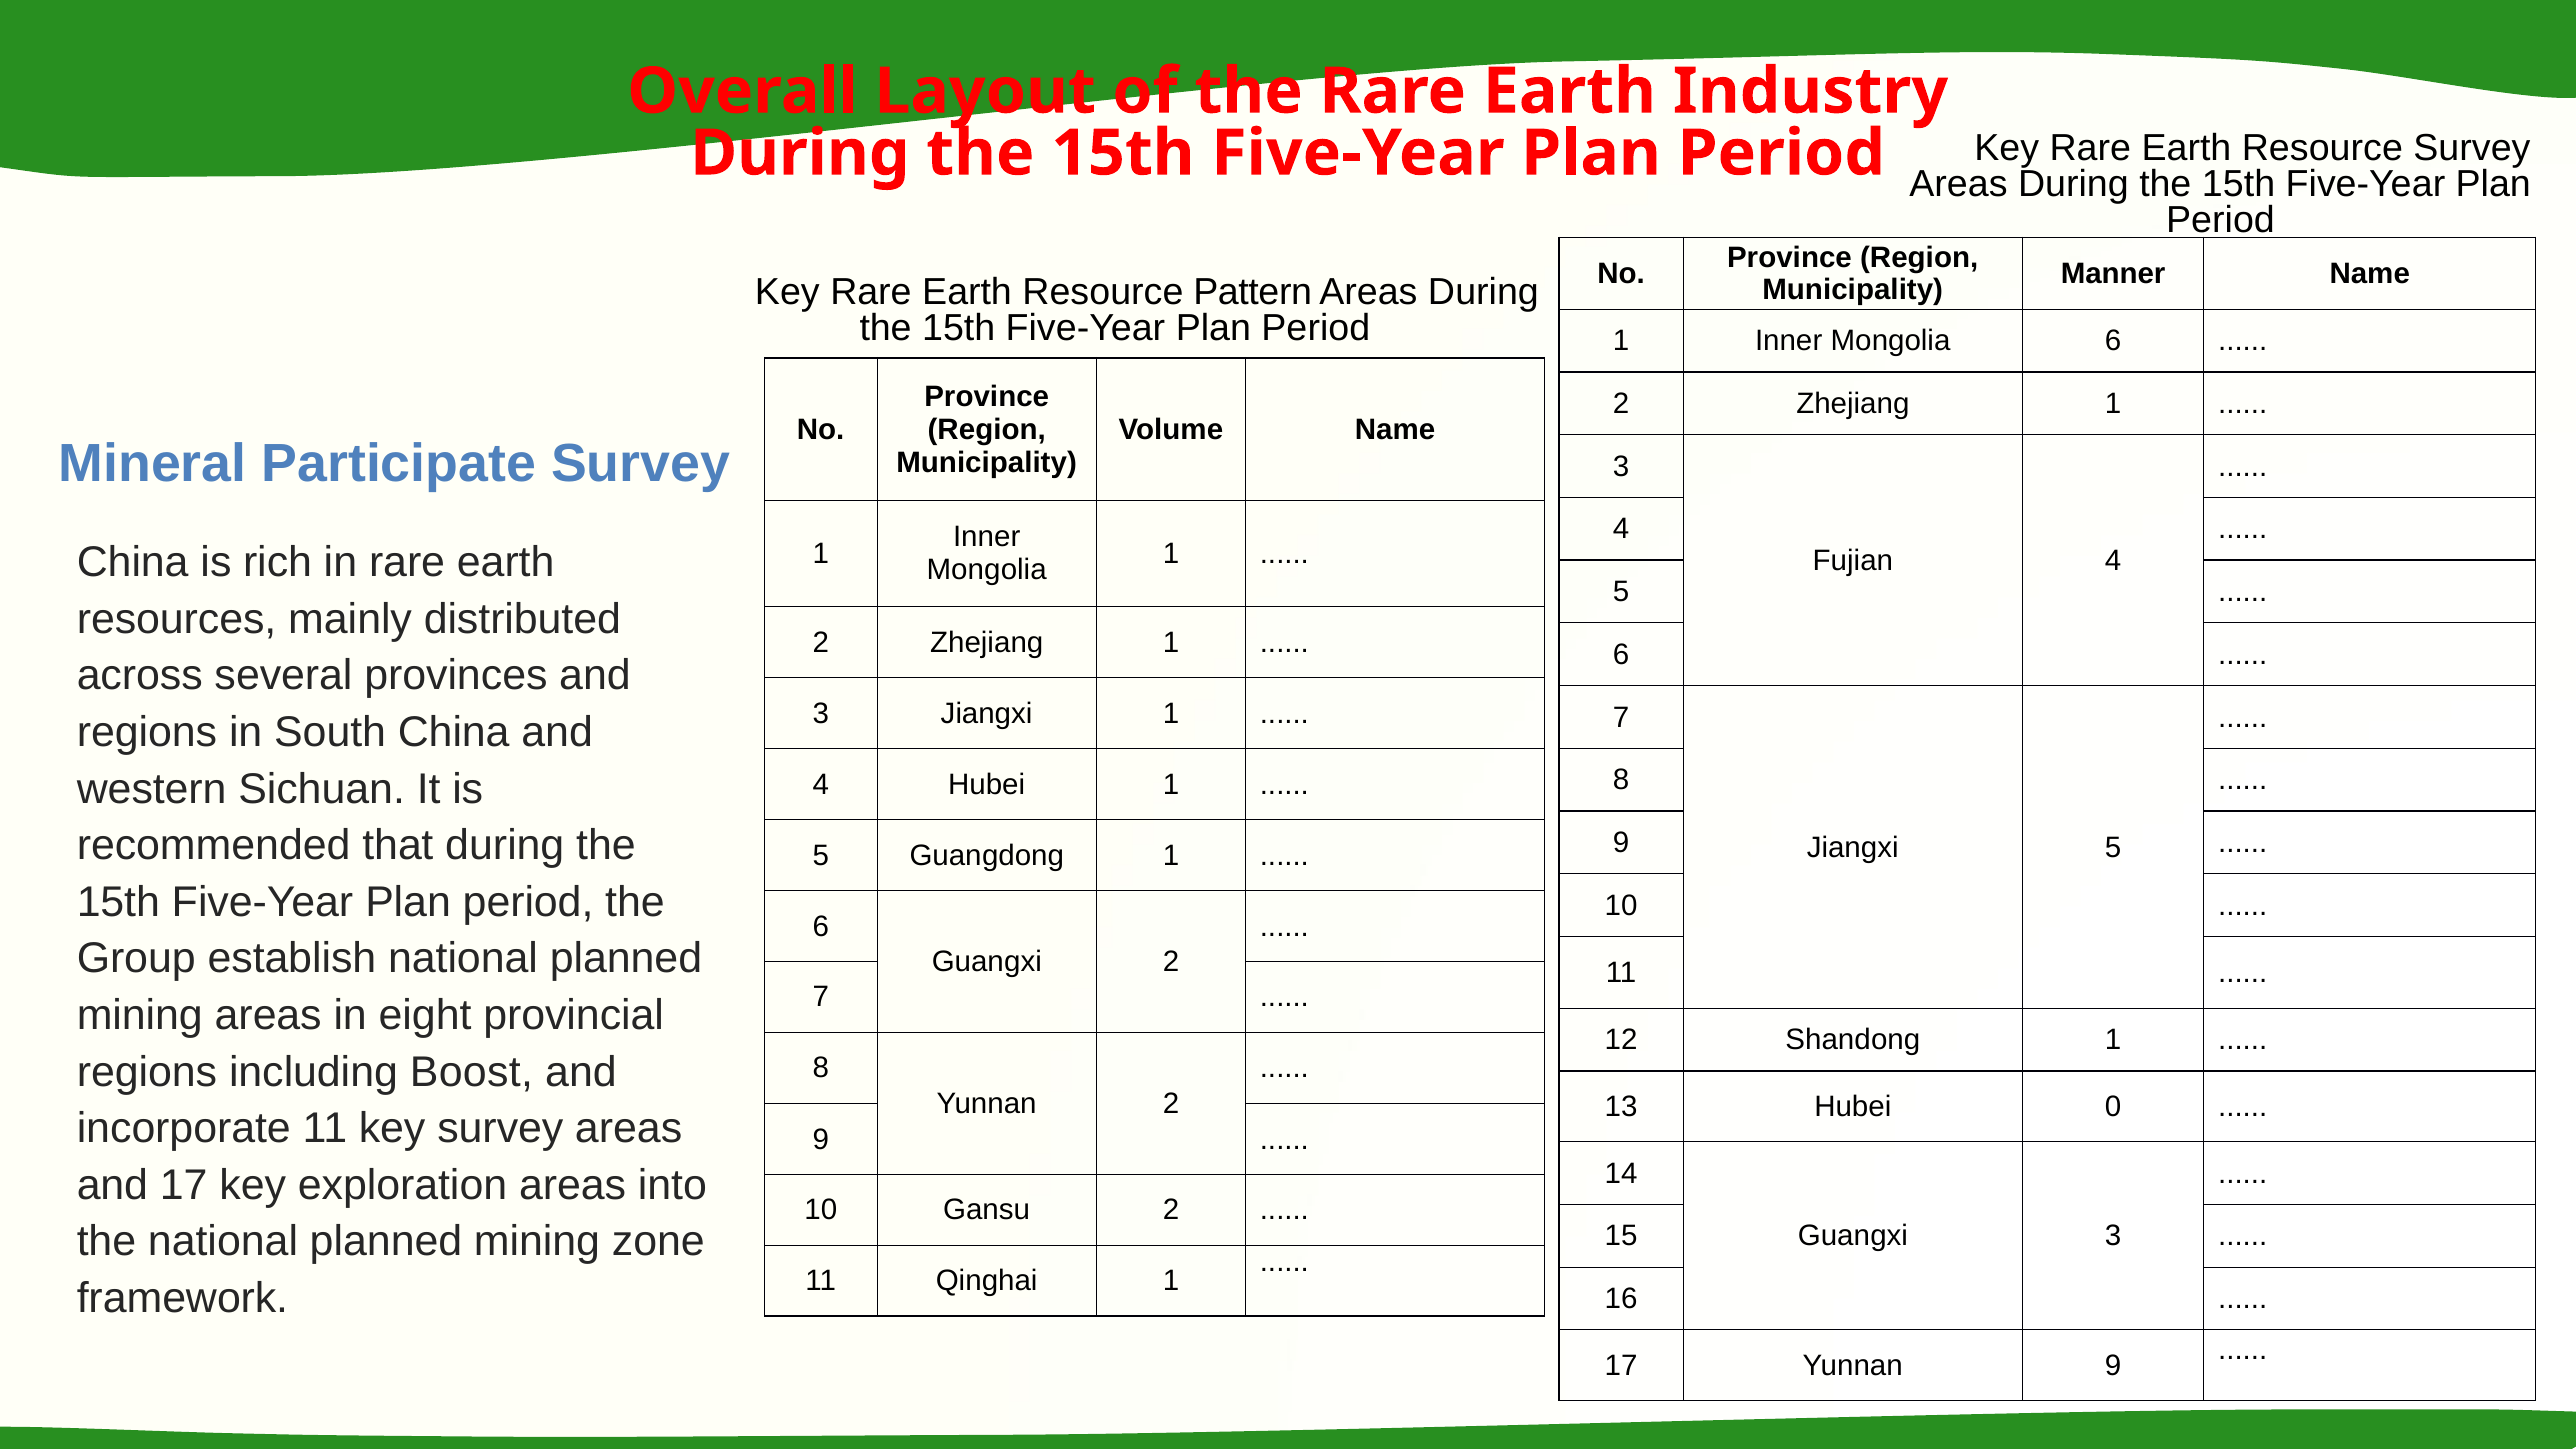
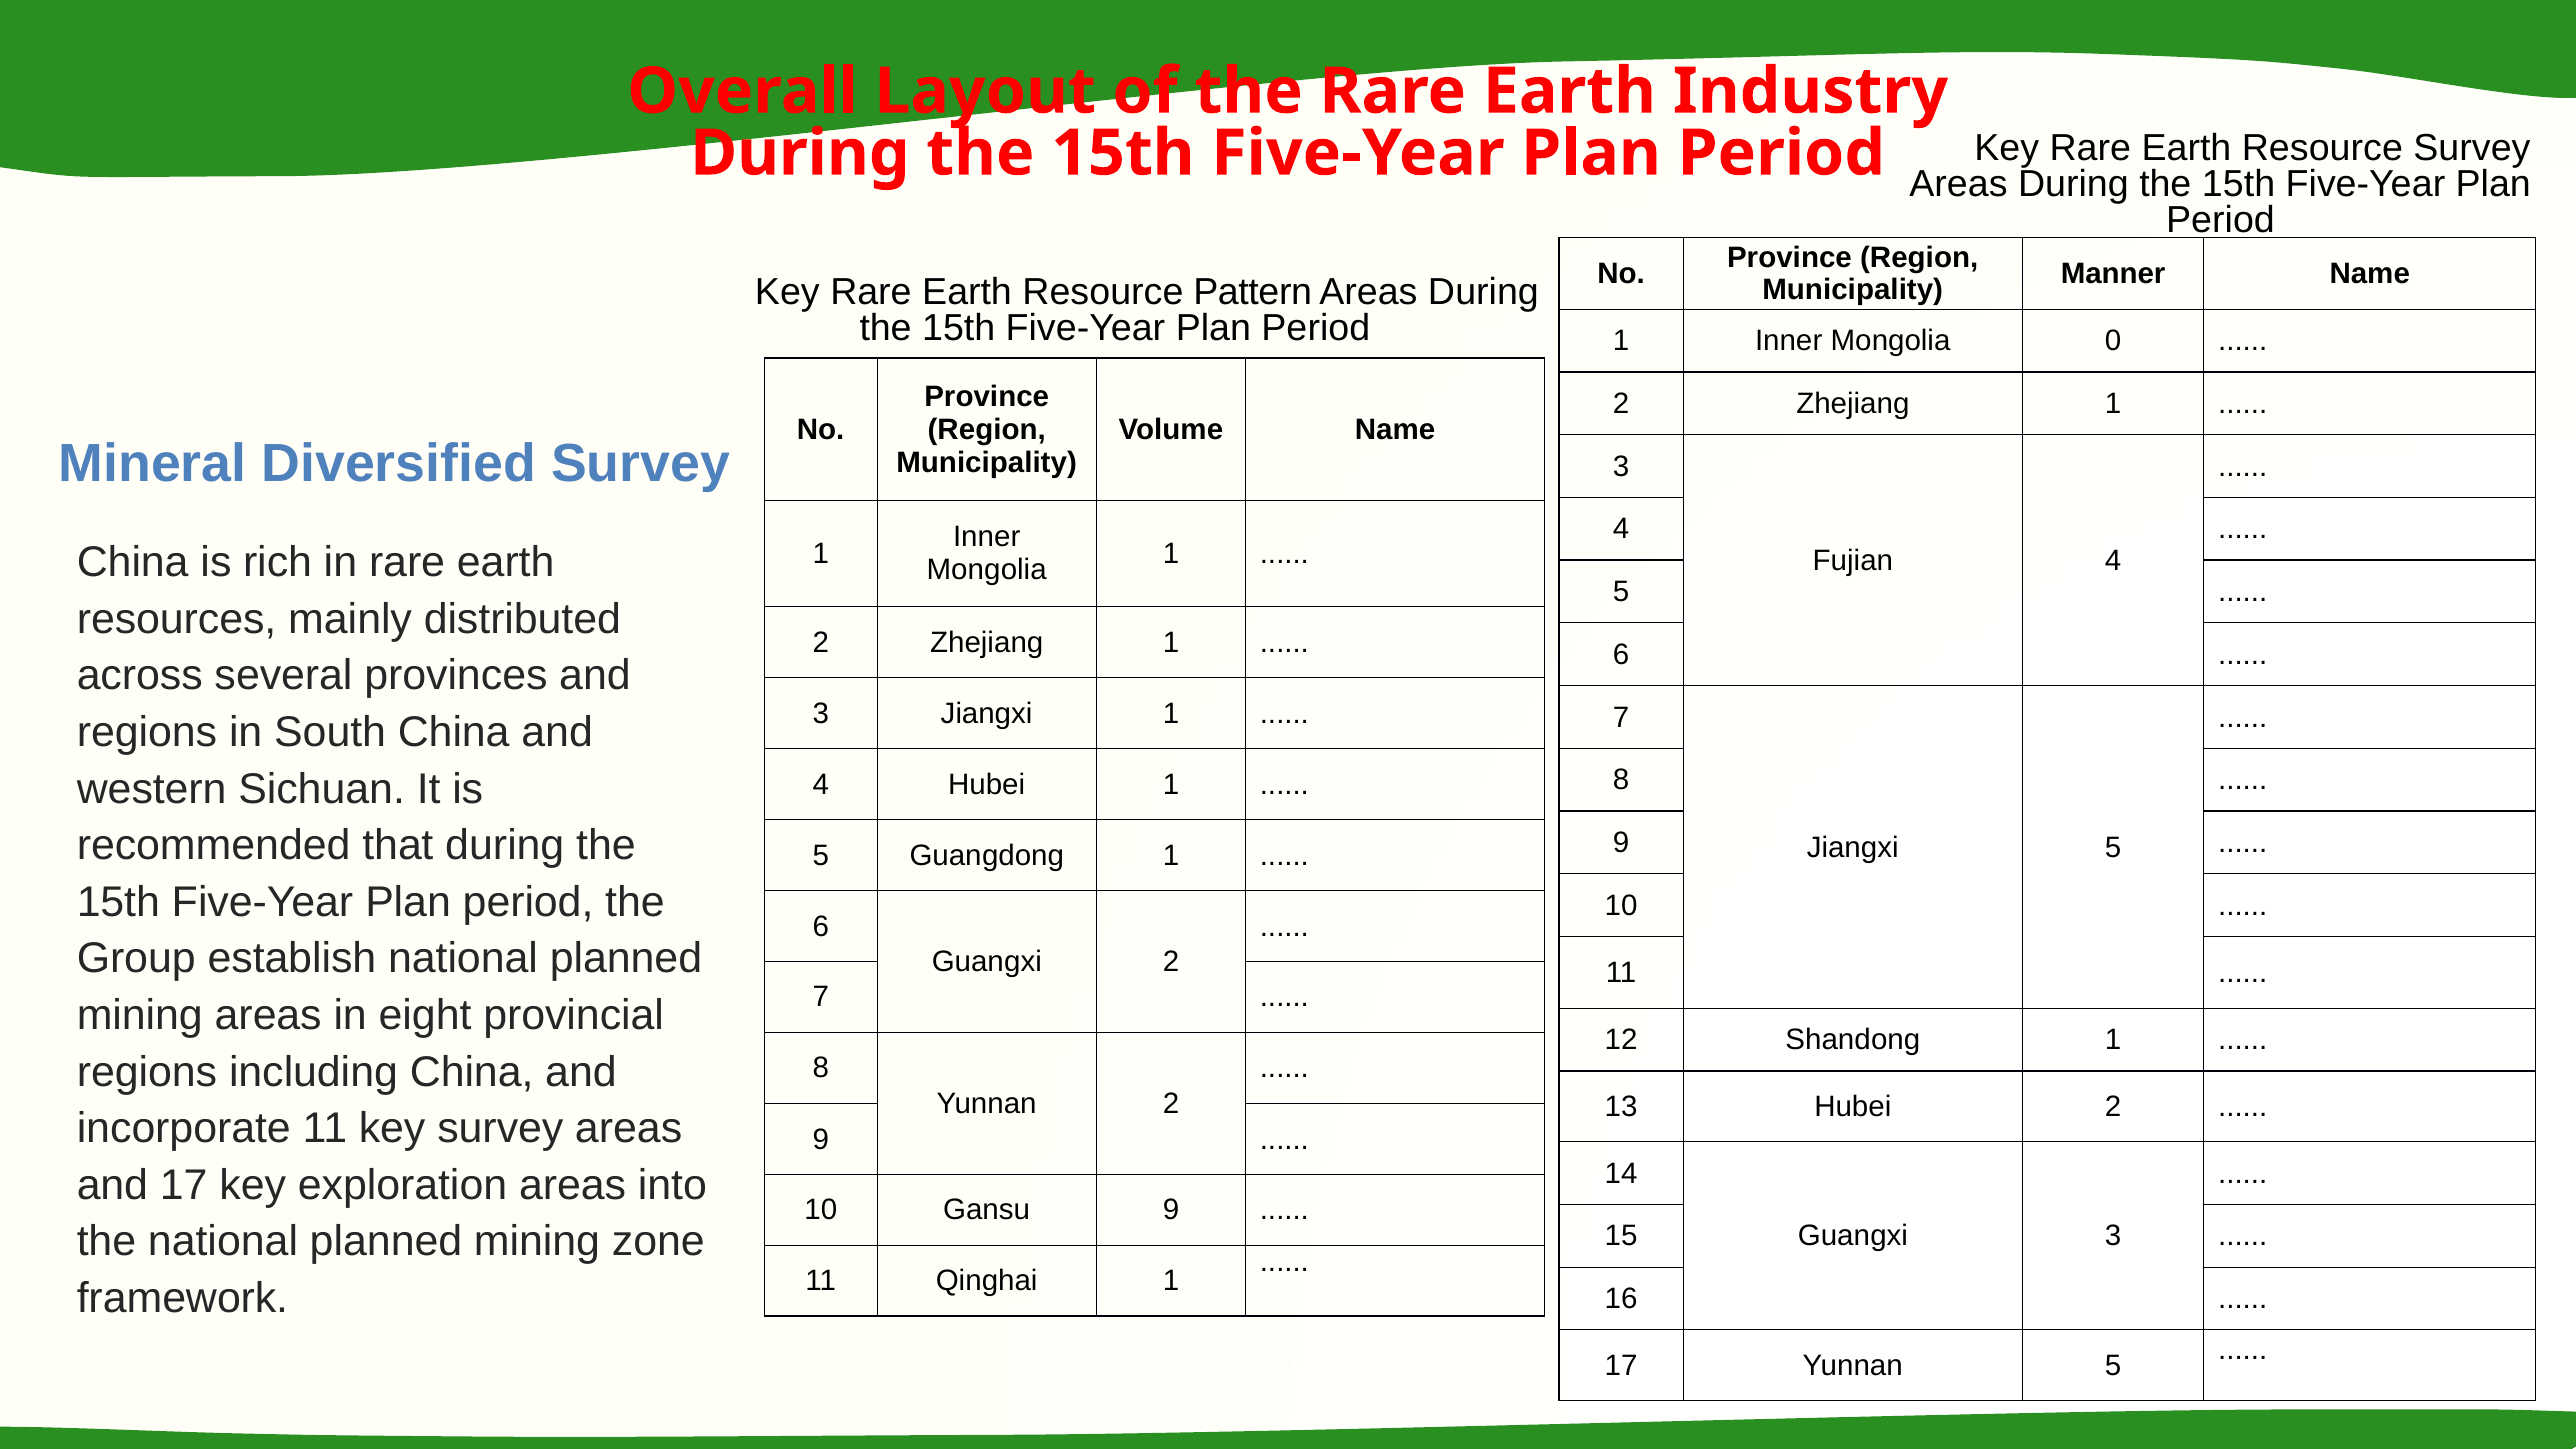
Mongolia 6: 6 -> 0
Participate: Participate -> Diversified
including Boost: Boost -> China
Hubei 0: 0 -> 2
Gansu 2: 2 -> 9
Yunnan 9: 9 -> 5
